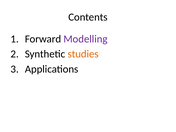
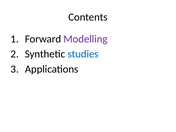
studies colour: orange -> blue
